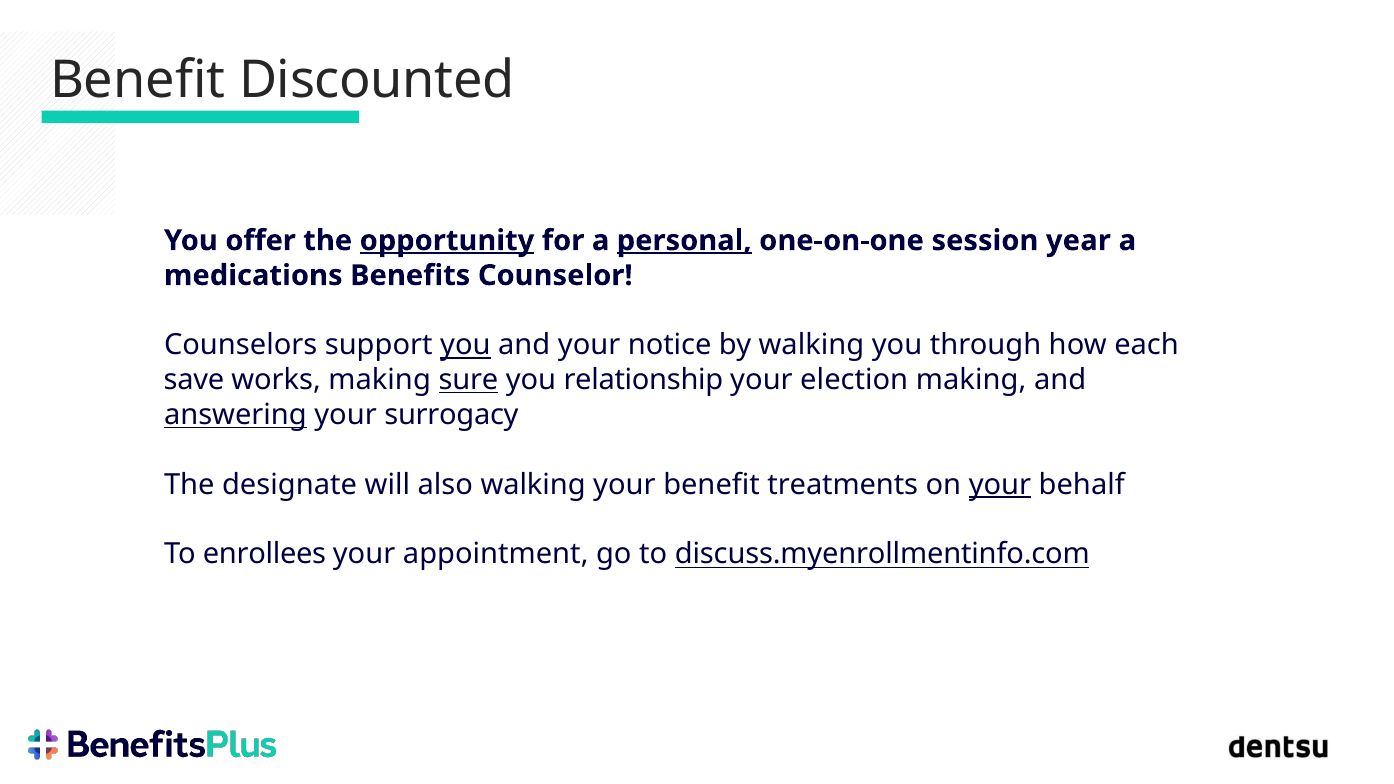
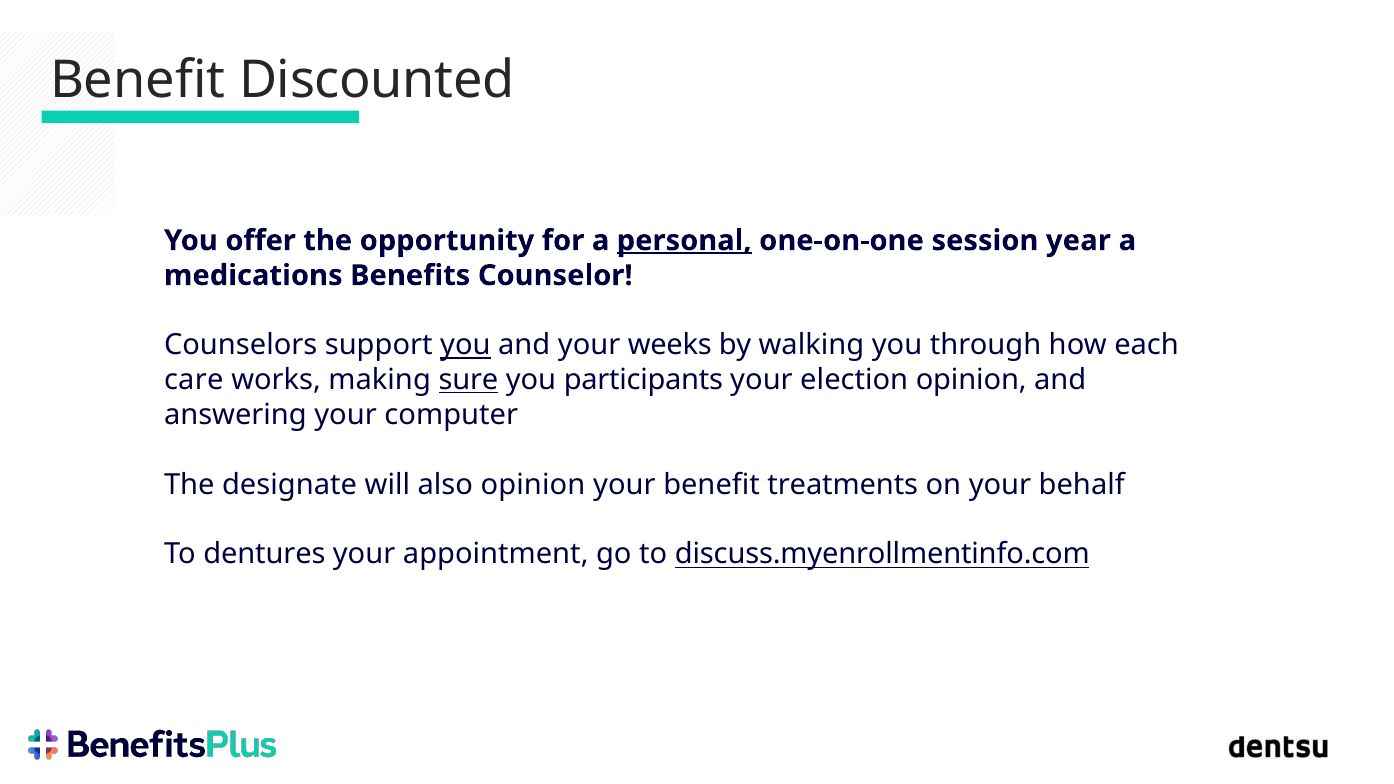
opportunity underline: present -> none
notice: notice -> weeks
save: save -> care
relationship: relationship -> participants
election making: making -> opinion
answering underline: present -> none
surrogacy: surrogacy -> computer
also walking: walking -> opinion
your at (1000, 485) underline: present -> none
enrollees: enrollees -> dentures
